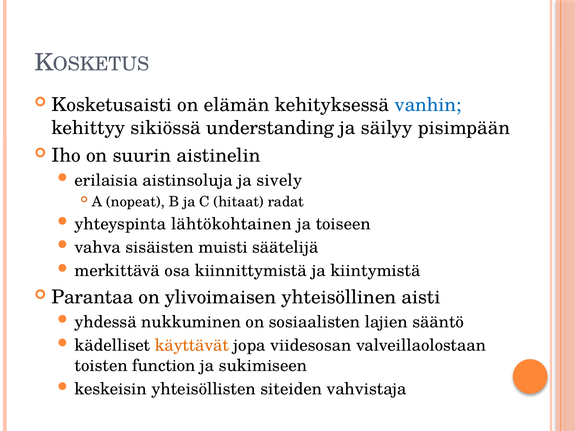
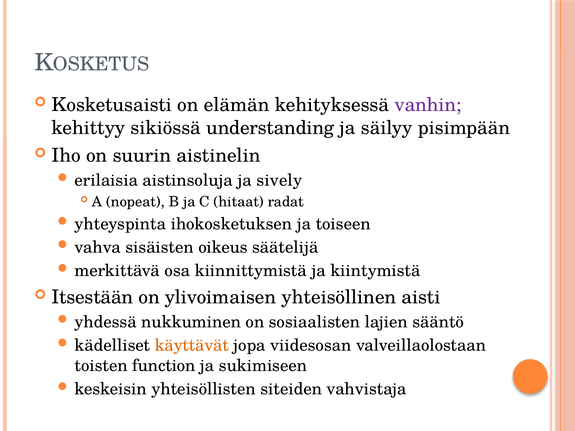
vanhin colour: blue -> purple
lähtökohtainen: lähtökohtainen -> ihokosketuksen
muisti: muisti -> oikeus
Parantaa: Parantaa -> Itsestään
